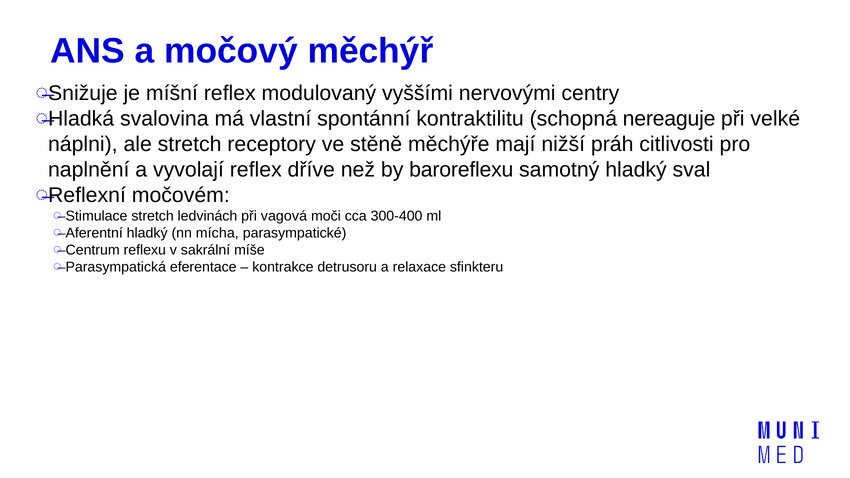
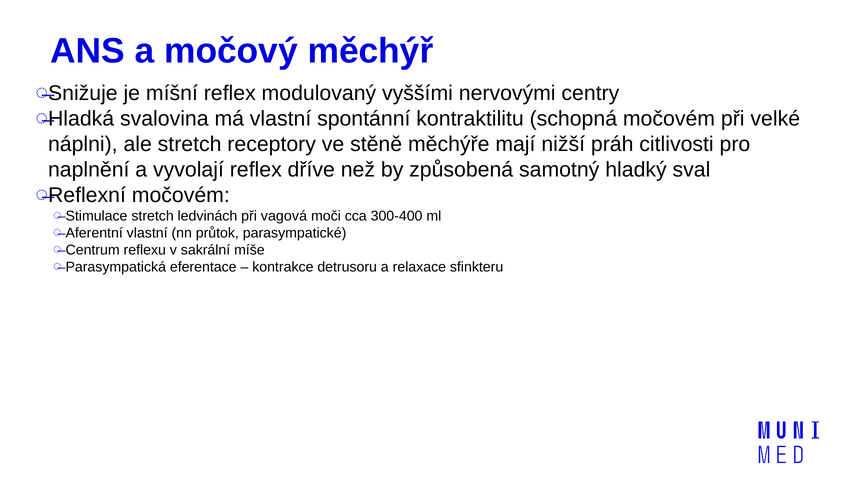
schopná nereaguje: nereaguje -> močovém
baroreflexu: baroreflexu -> způsobená
Aferentní hladký: hladký -> vlastní
mícha: mícha -> průtok
